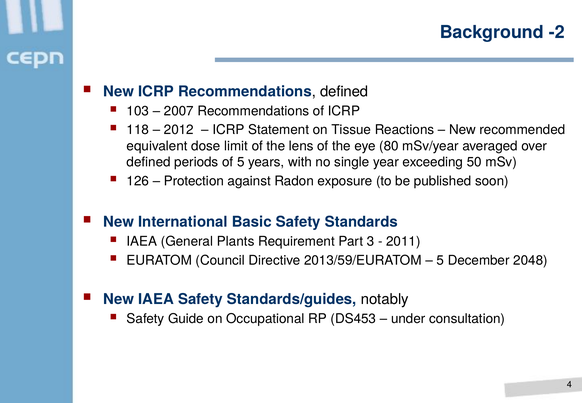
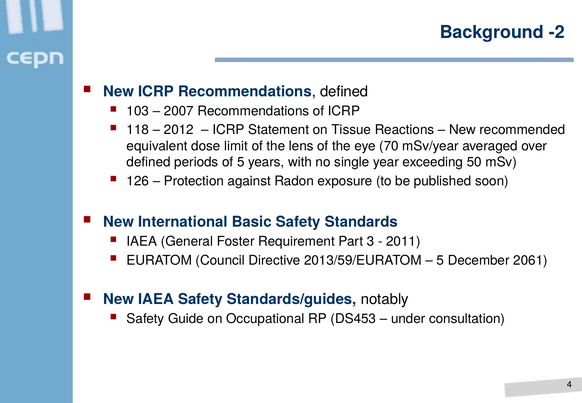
80: 80 -> 70
Plants: Plants -> Foster
2048: 2048 -> 2061
